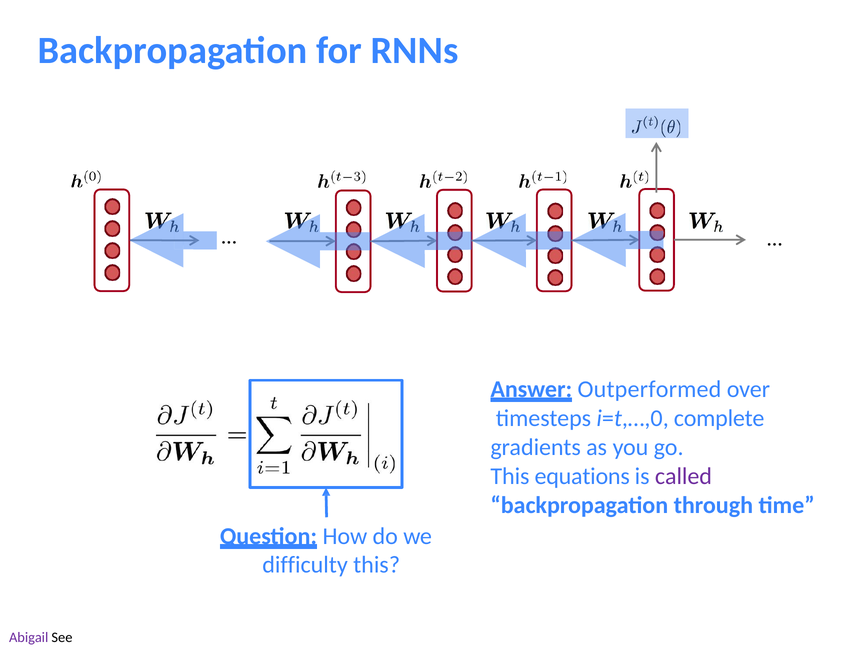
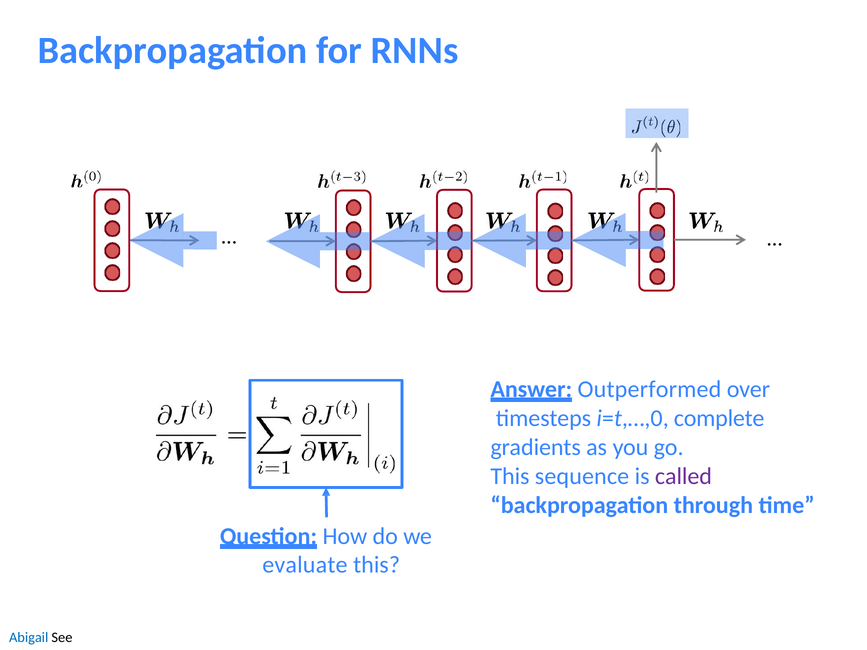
equations: equations -> sequence
difficulty: difficulty -> evaluate
Abigail colour: purple -> blue
